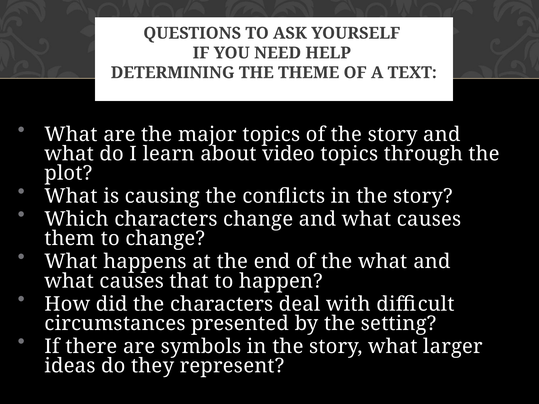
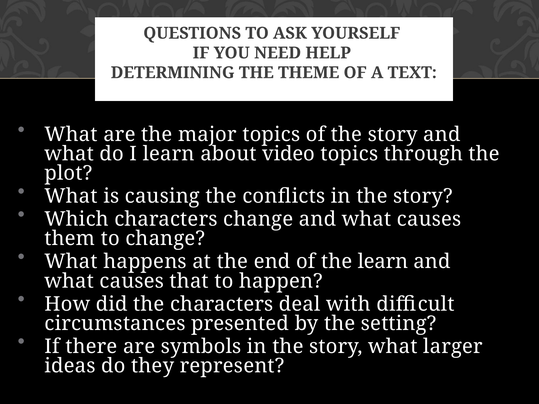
the what: what -> learn
